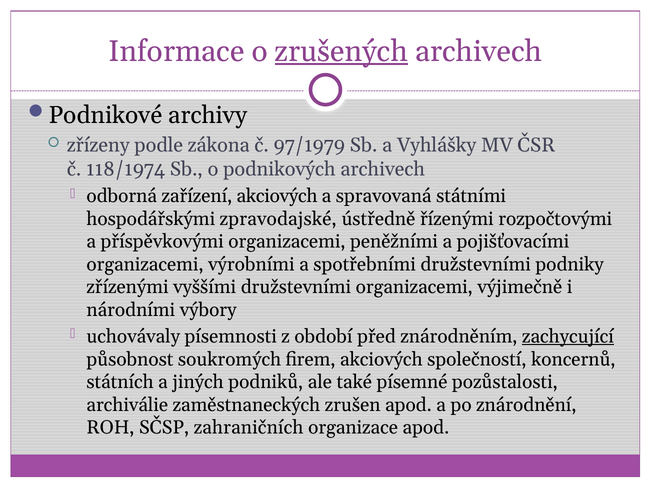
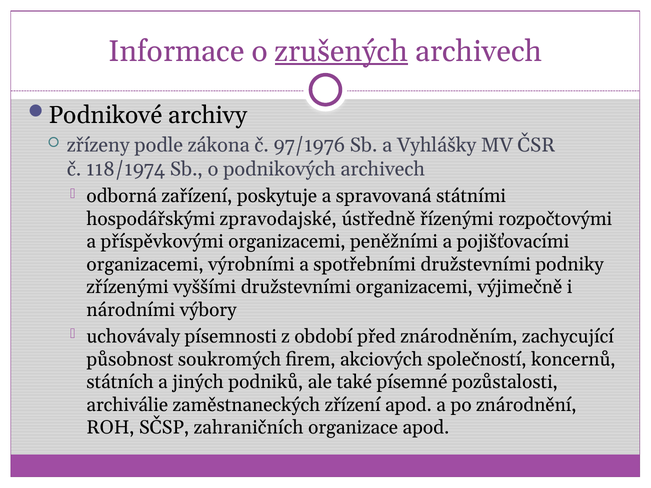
97/1979: 97/1979 -> 97/1976
zařízení akciových: akciových -> poskytuje
zachycující underline: present -> none
zrušen: zrušen -> zřízení
